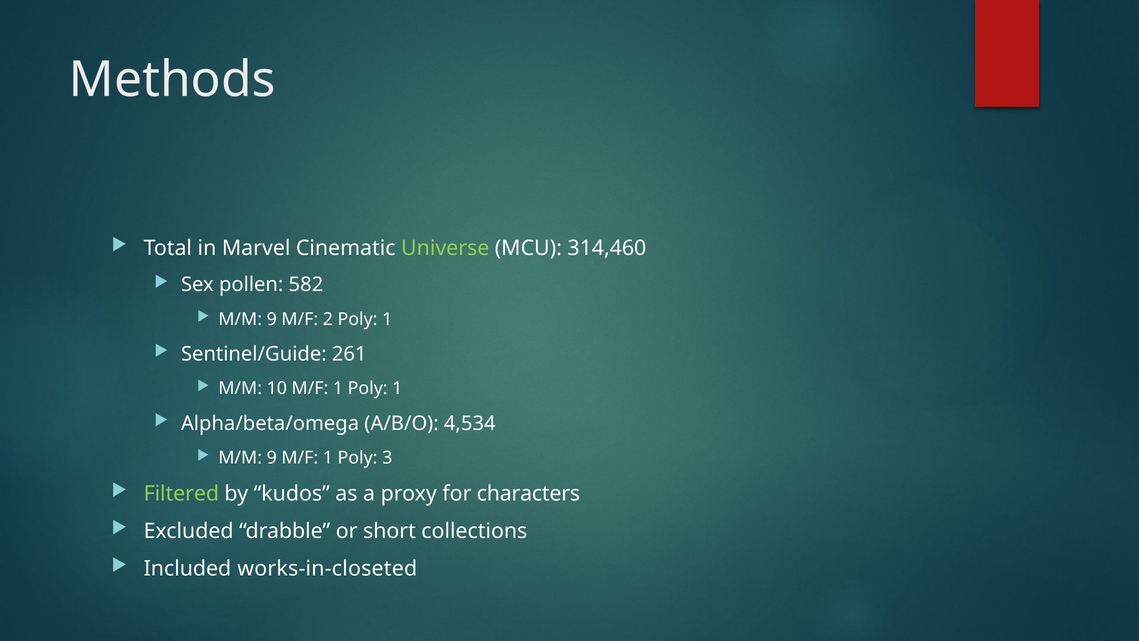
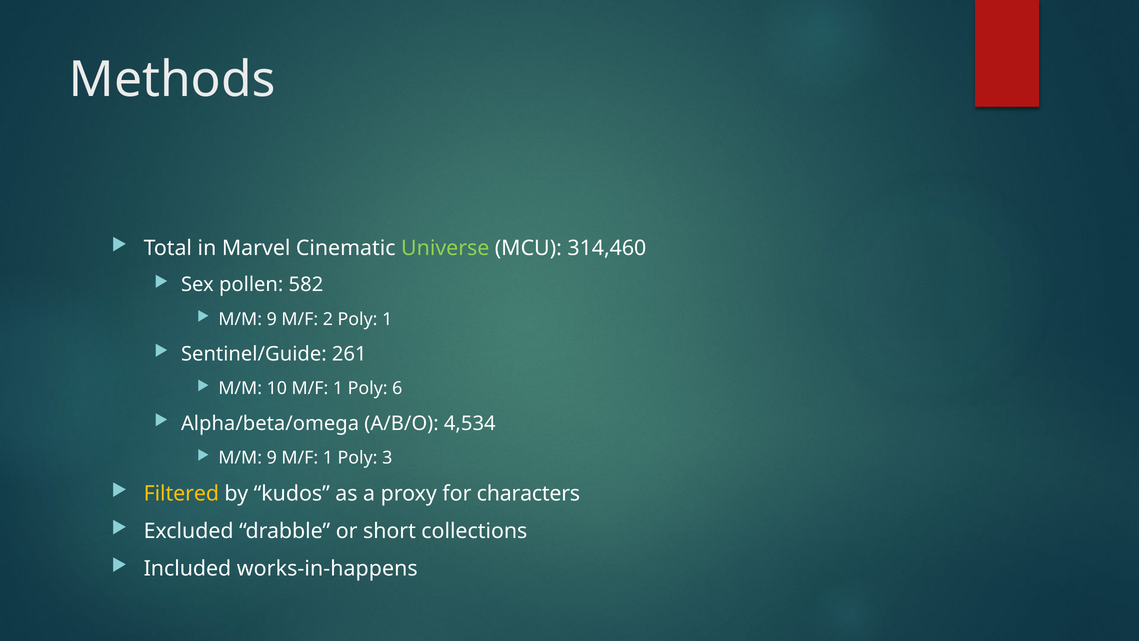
1 Poly 1: 1 -> 6
Filtered colour: light green -> yellow
works-in-closeted: works-in-closeted -> works-in-happens
